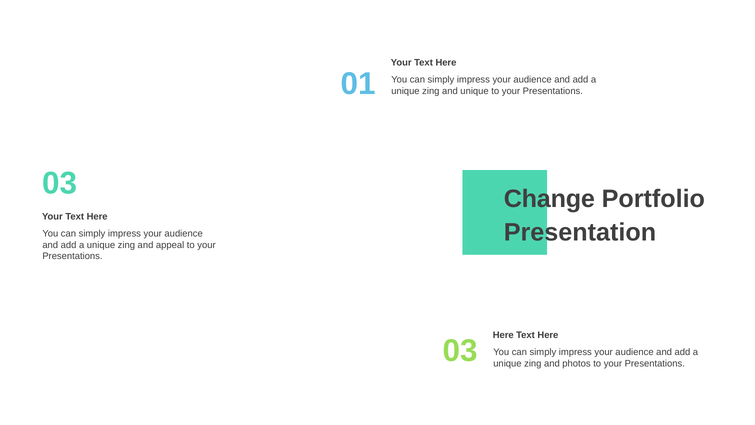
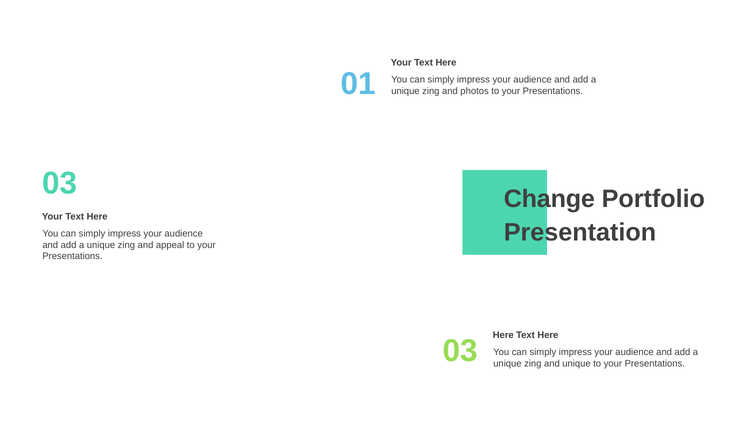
and unique: unique -> photos
and photos: photos -> unique
